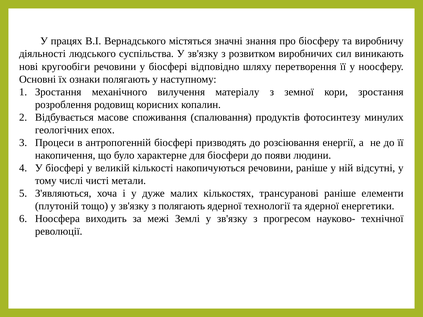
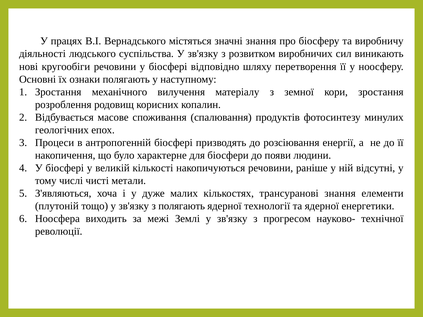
трансуранові раніше: раніше -> знання
